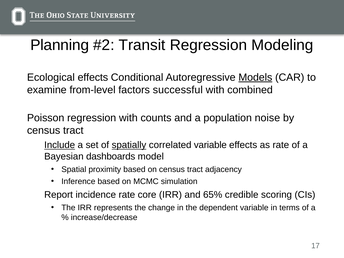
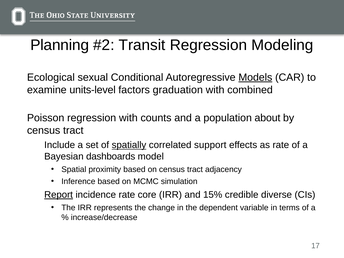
Ecological effects: effects -> sexual
from-level: from-level -> units-level
successful: successful -> graduation
noise: noise -> about
Include underline: present -> none
correlated variable: variable -> support
Report underline: none -> present
65%: 65% -> 15%
scoring: scoring -> diverse
